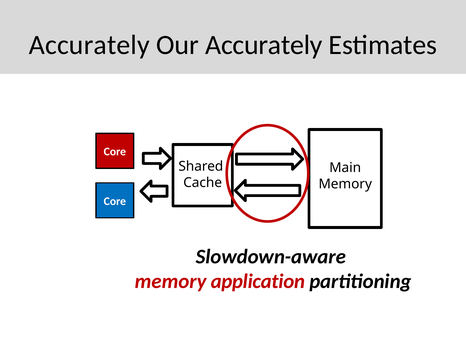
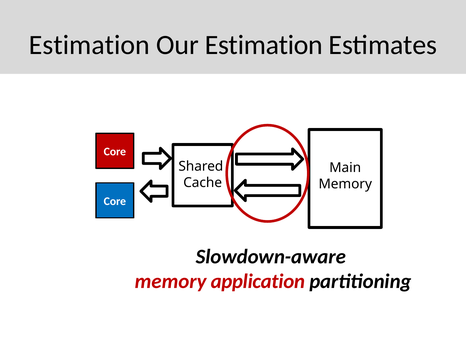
Accurately at (89, 45): Accurately -> Estimation
Our Accurately: Accurately -> Estimation
